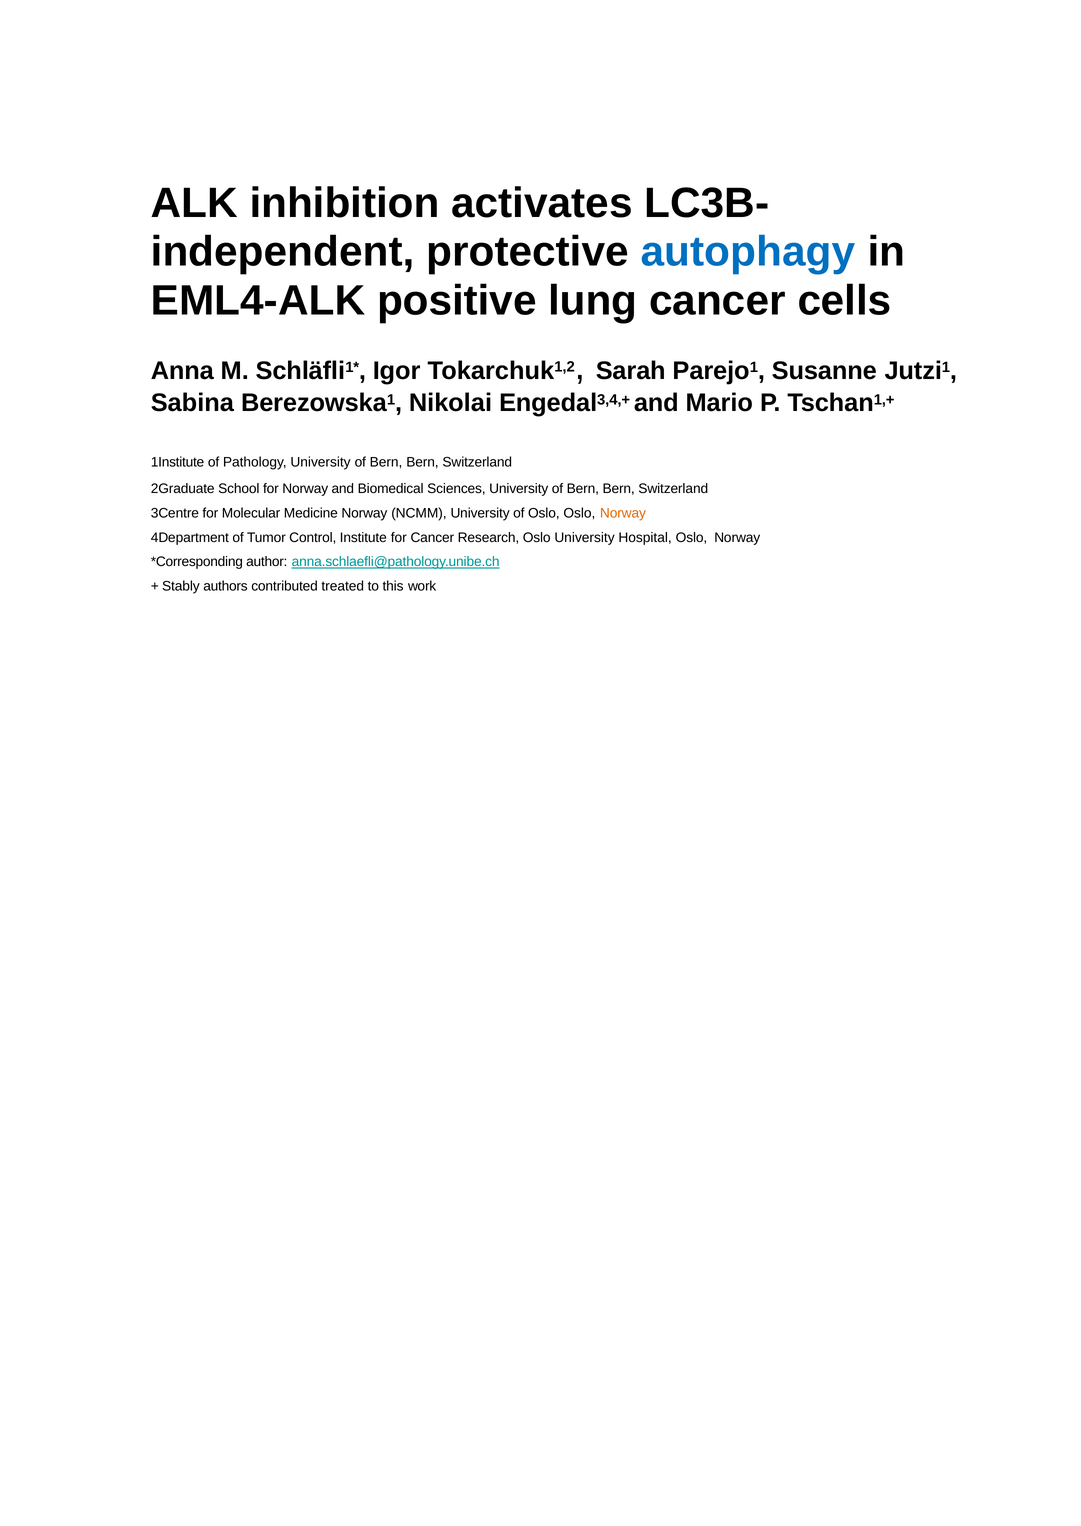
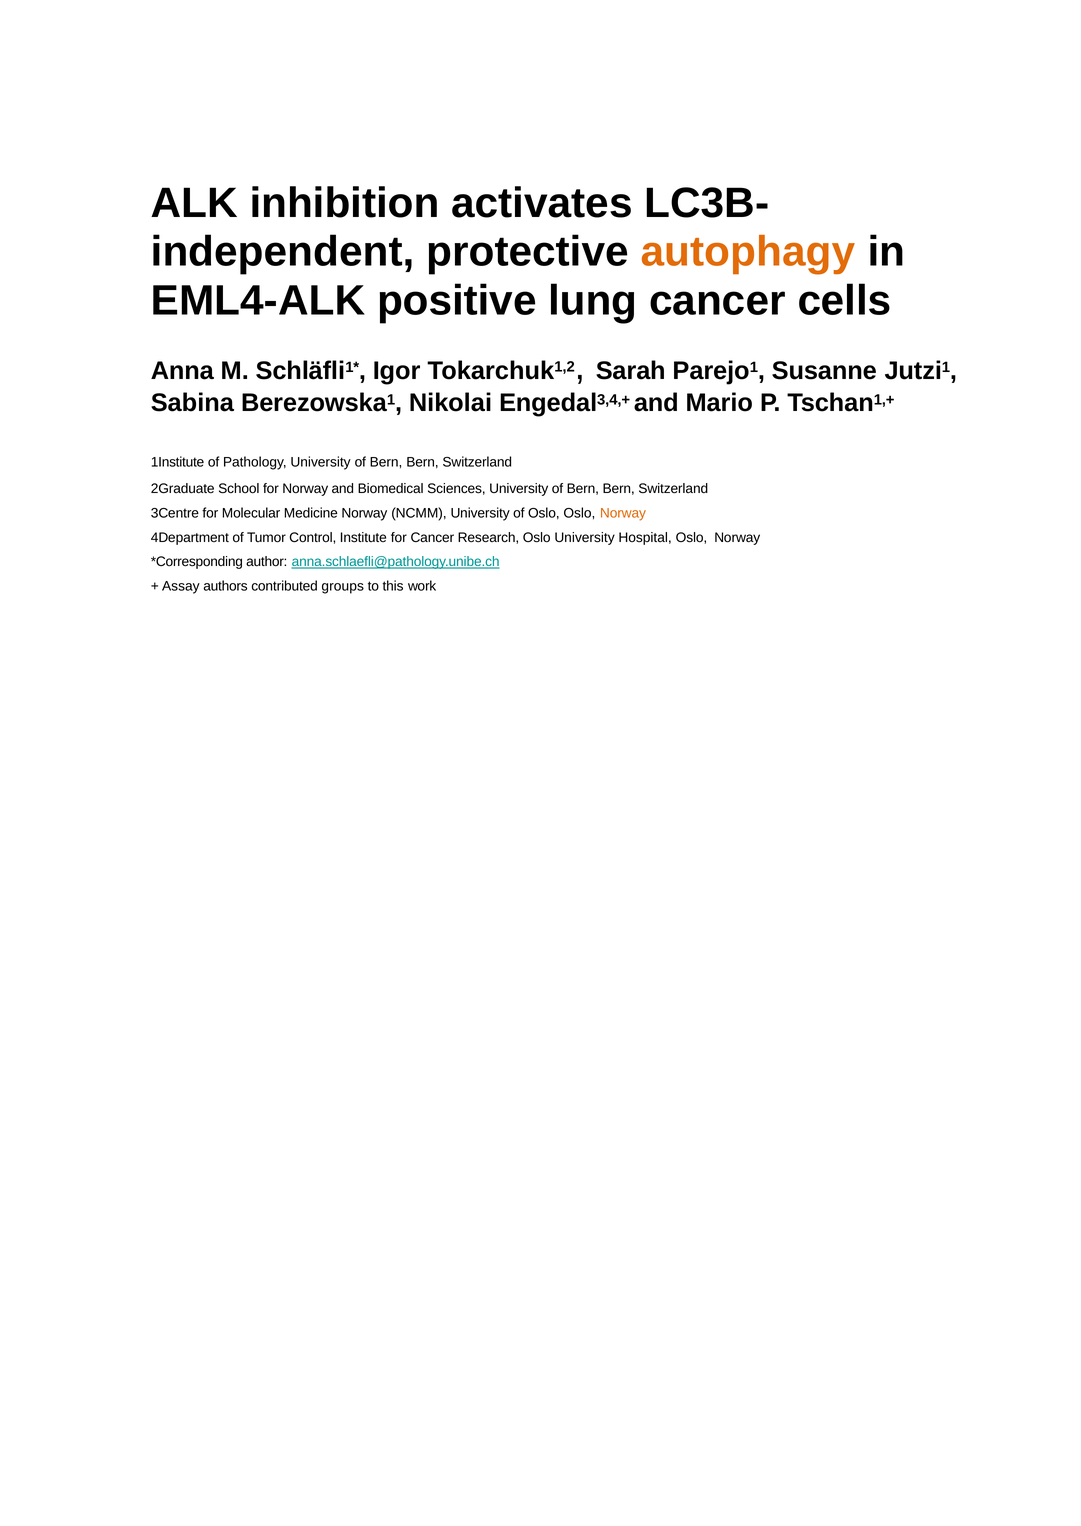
autophagy colour: blue -> orange
Stably: Stably -> Assay
treated: treated -> groups
